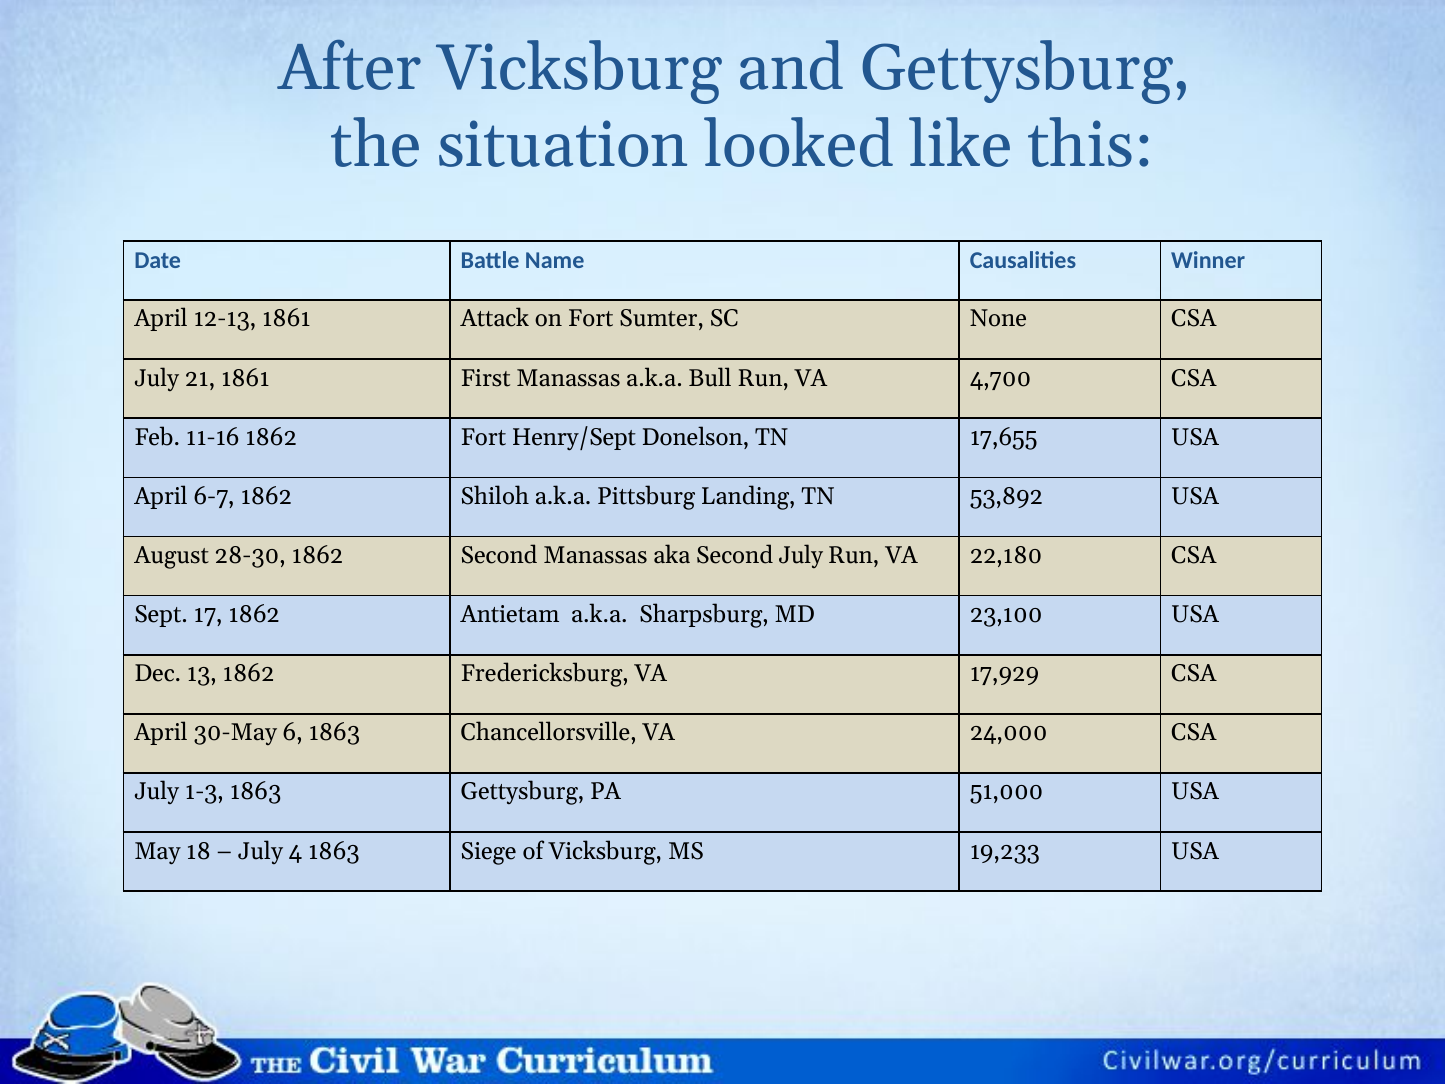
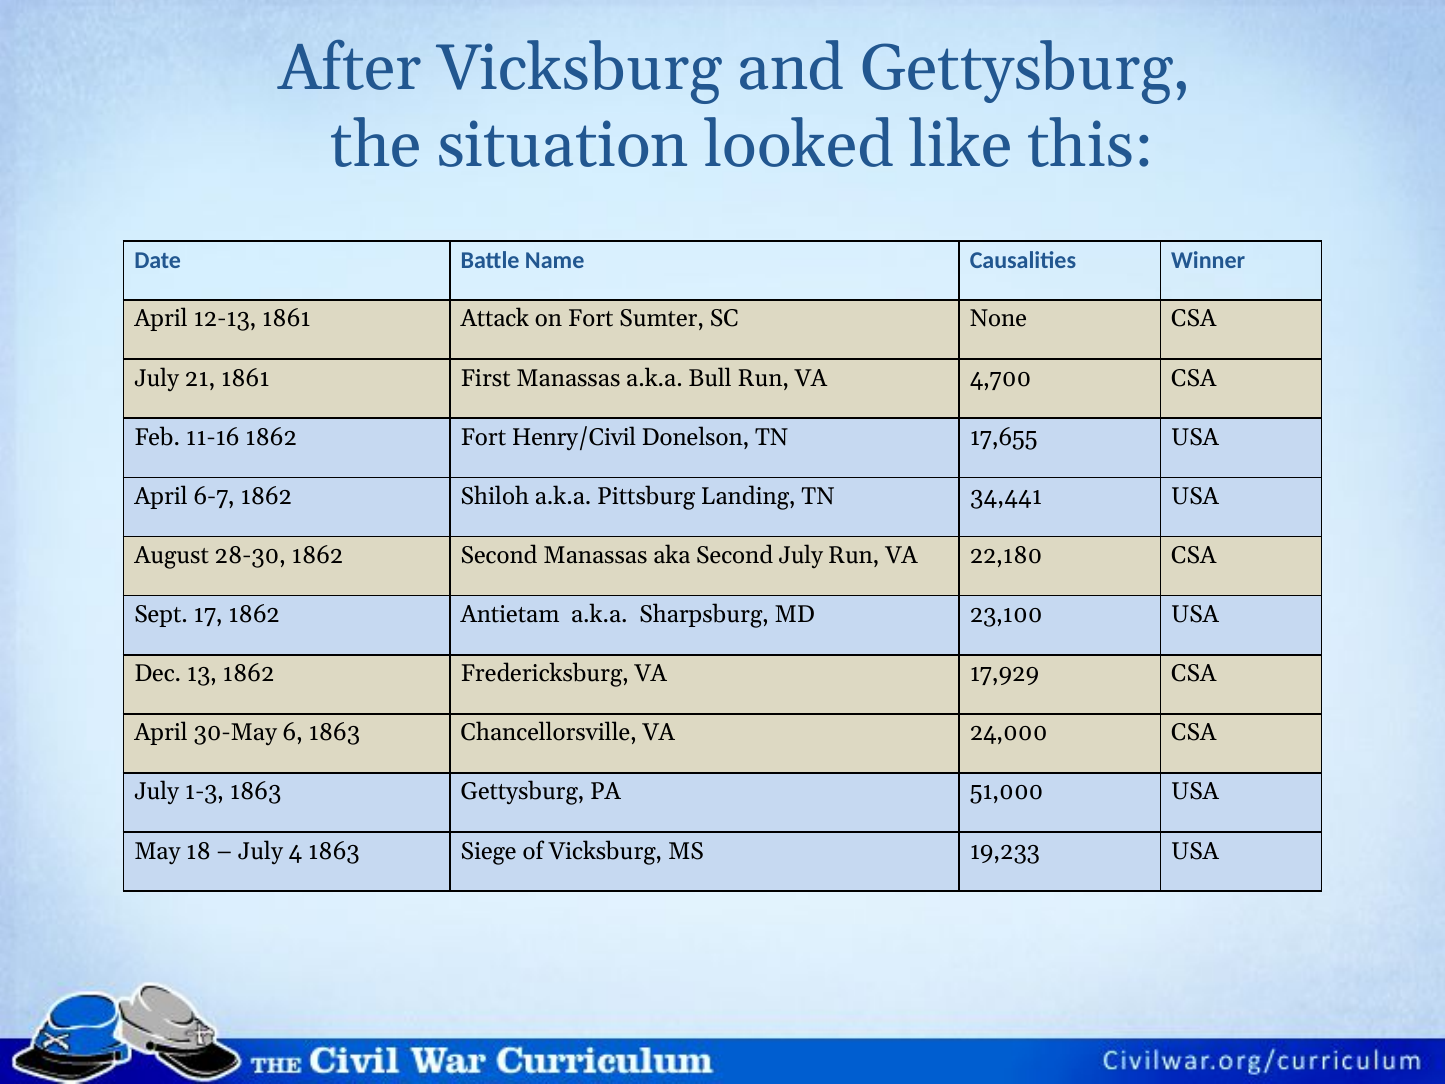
Henry/Sept: Henry/Sept -> Henry/Civil
53,892: 53,892 -> 34,441
